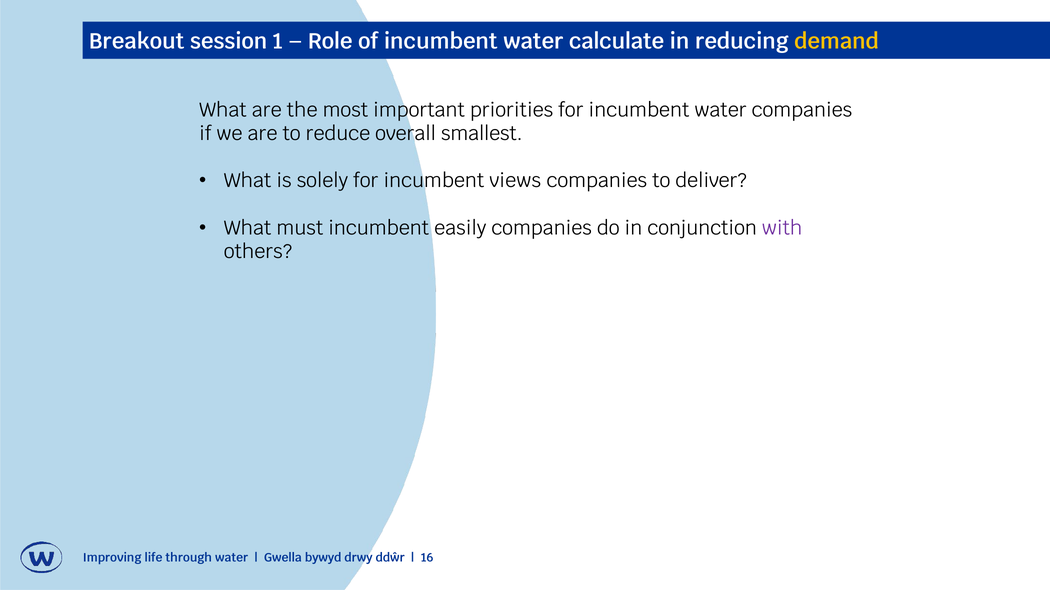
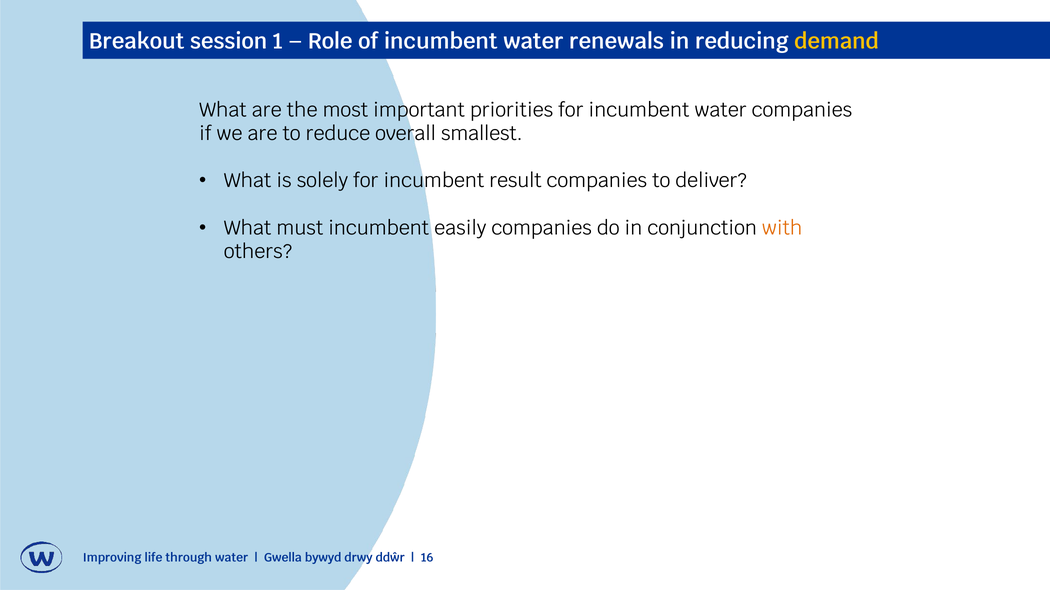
calculate: calculate -> renewals
views: views -> result
with colour: purple -> orange
